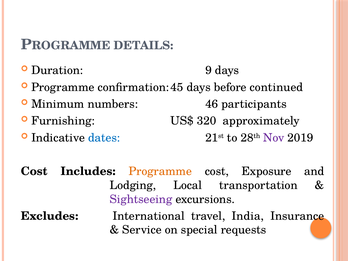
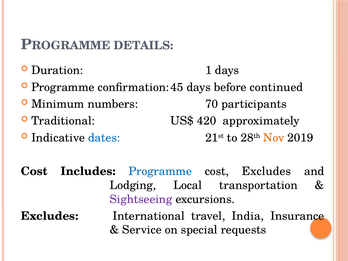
9: 9 -> 1
46: 46 -> 70
Furnishing: Furnishing -> Traditional
320: 320 -> 420
Nov colour: purple -> orange
Programme at (160, 171) colour: orange -> blue
cost Exposure: Exposure -> Excludes
